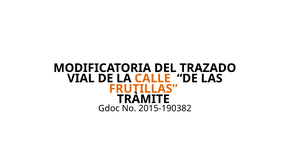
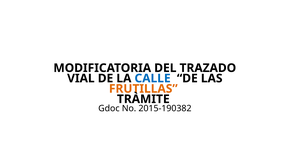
CALLE colour: orange -> blue
